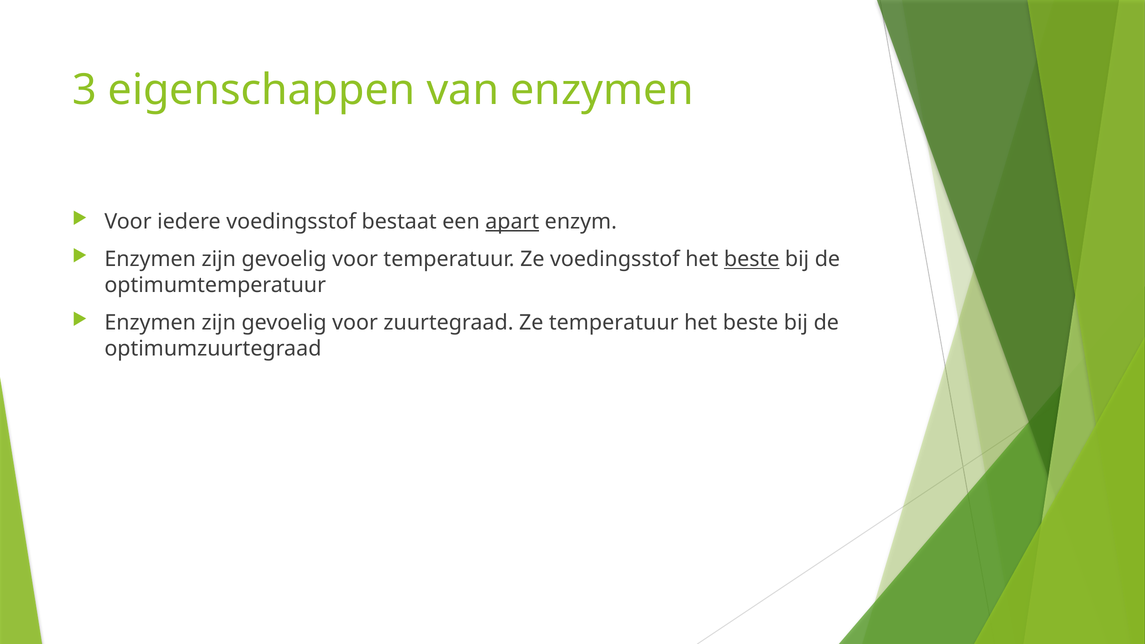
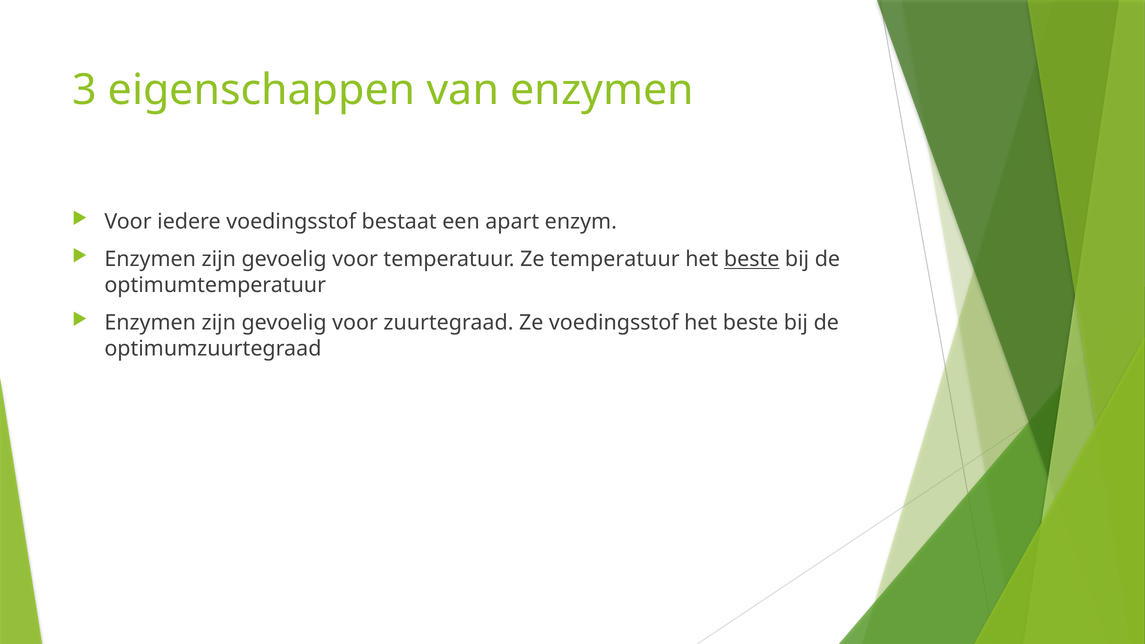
apart underline: present -> none
Ze voedingsstof: voedingsstof -> temperatuur
Ze temperatuur: temperatuur -> voedingsstof
